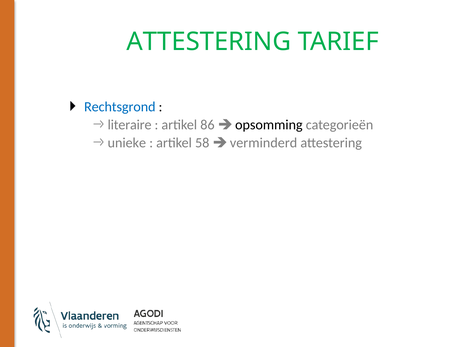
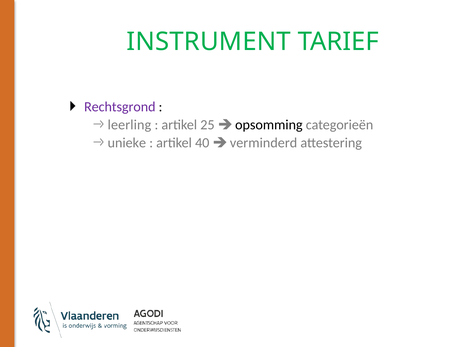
ATTESTERING at (209, 42): ATTESTERING -> INSTRUMENT
Rechtsgrond colour: blue -> purple
literaire: literaire -> leerling
86: 86 -> 25
58: 58 -> 40
